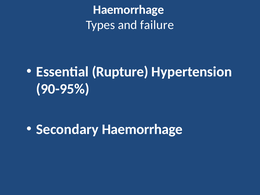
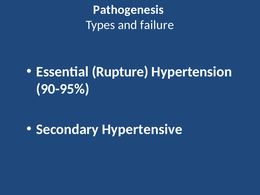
Haemorrhage at (129, 10): Haemorrhage -> Pathogenesis
Secondary Haemorrhage: Haemorrhage -> Hypertensive
